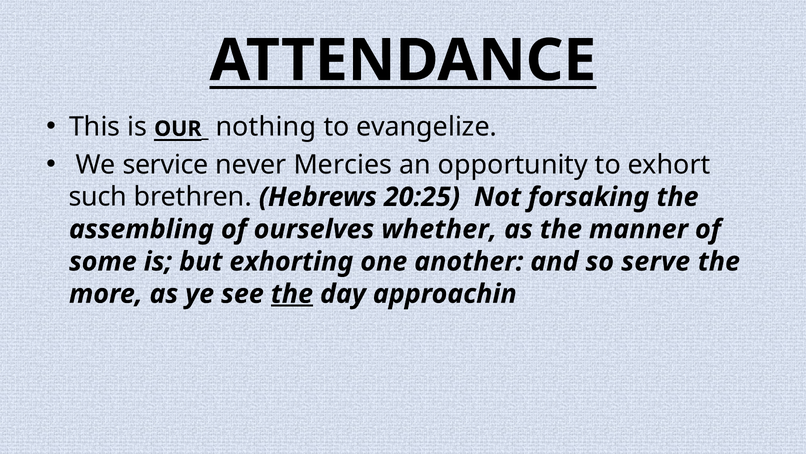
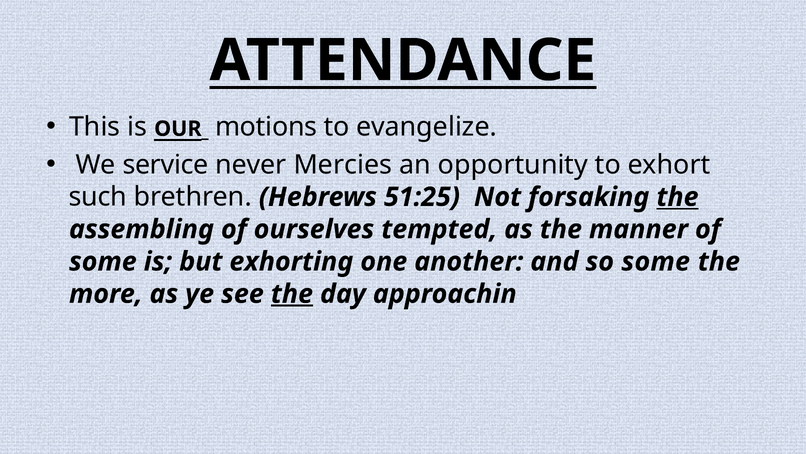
nothing: nothing -> motions
20:25: 20:25 -> 51:25
the at (678, 197) underline: none -> present
whether: whether -> tempted
so serve: serve -> some
